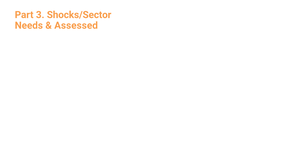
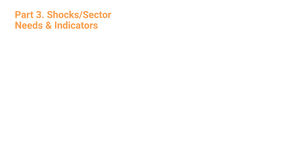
Assessed: Assessed -> Indicators
